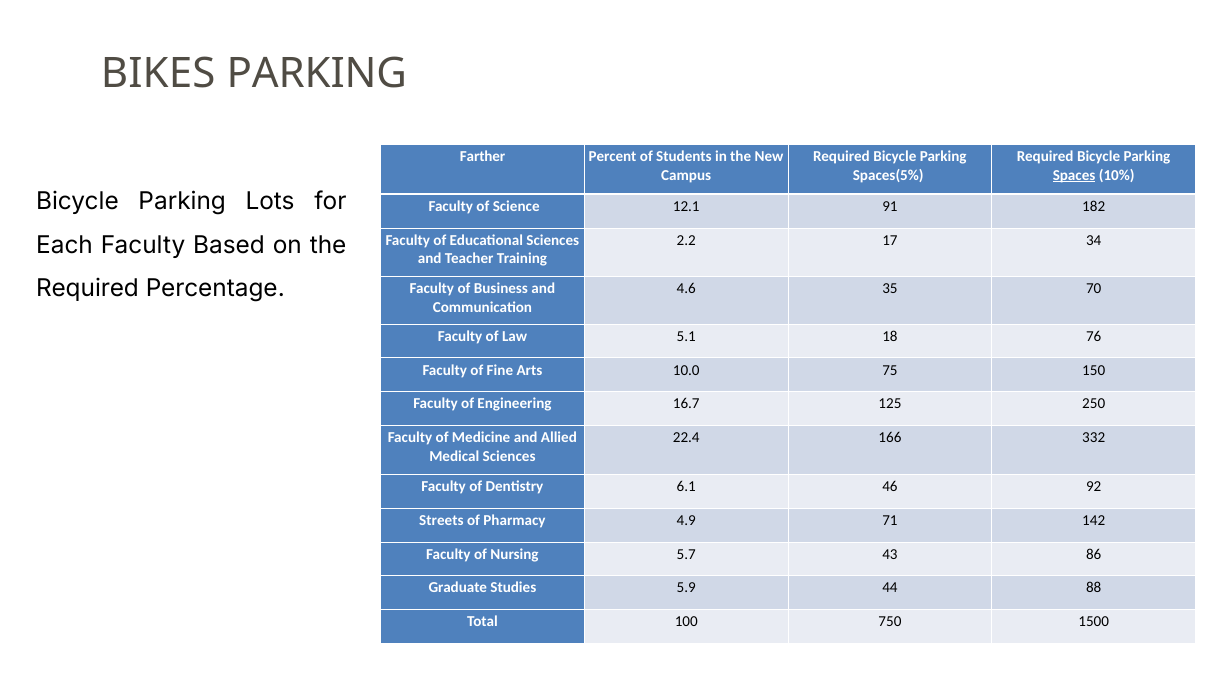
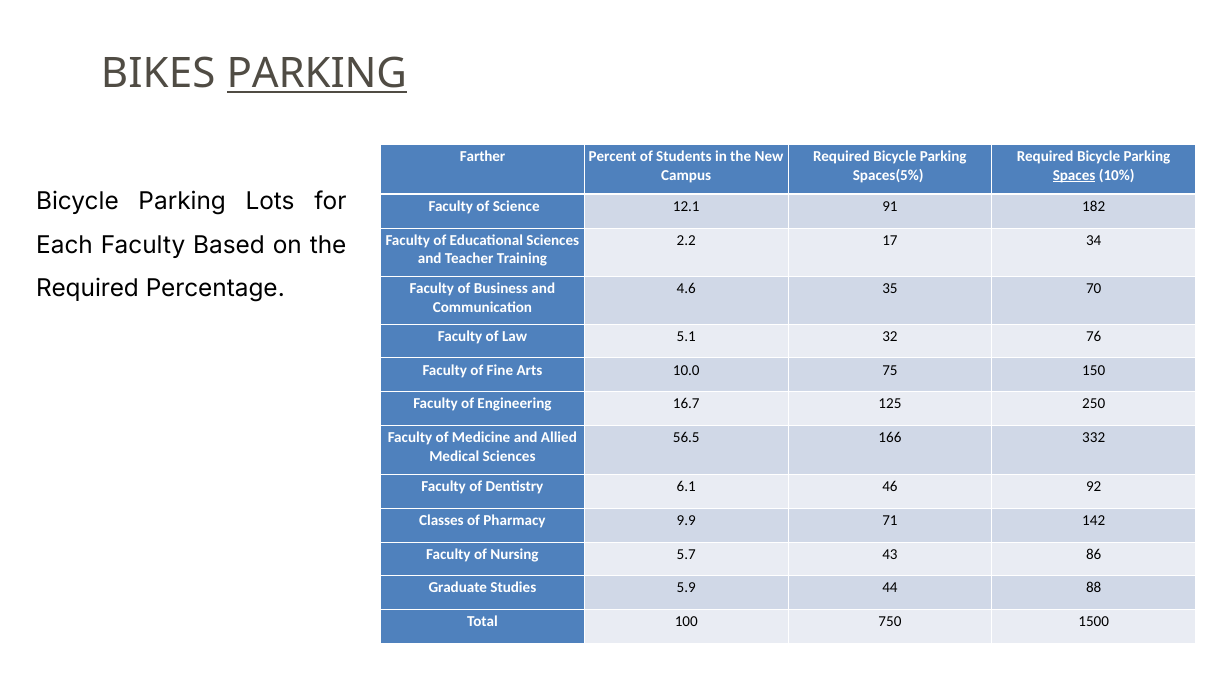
PARKING at (317, 74) underline: none -> present
18: 18 -> 32
22.4: 22.4 -> 56.5
Streets: Streets -> Classes
4.9: 4.9 -> 9.9
